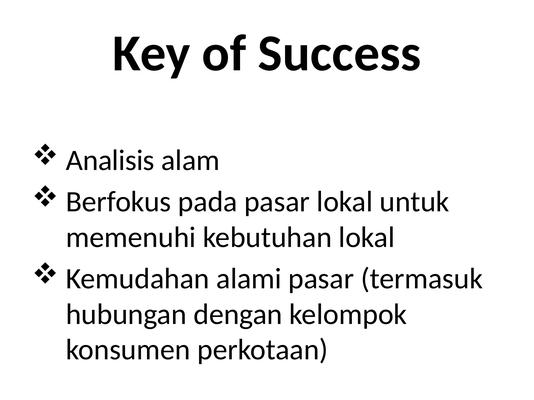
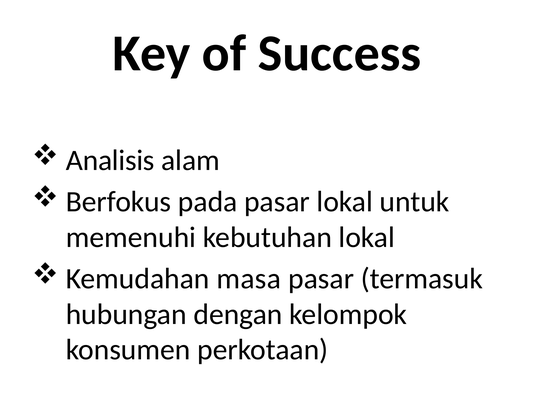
alami: alami -> masa
